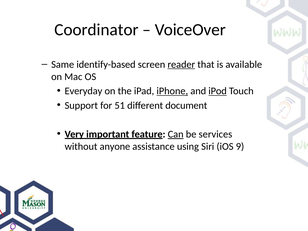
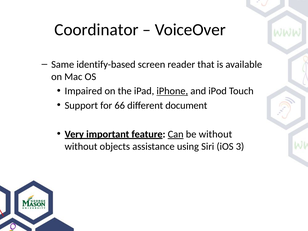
reader underline: present -> none
Everyday: Everyday -> Impaired
iPod underline: present -> none
51: 51 -> 66
be services: services -> without
anyone: anyone -> objects
9: 9 -> 3
